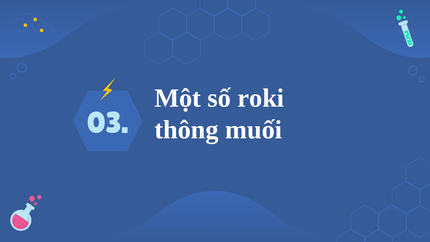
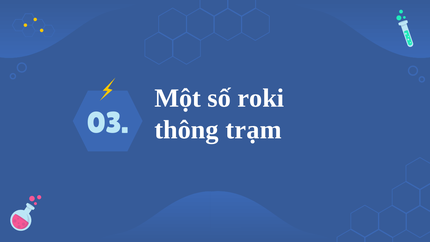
muối: muối -> trạm
